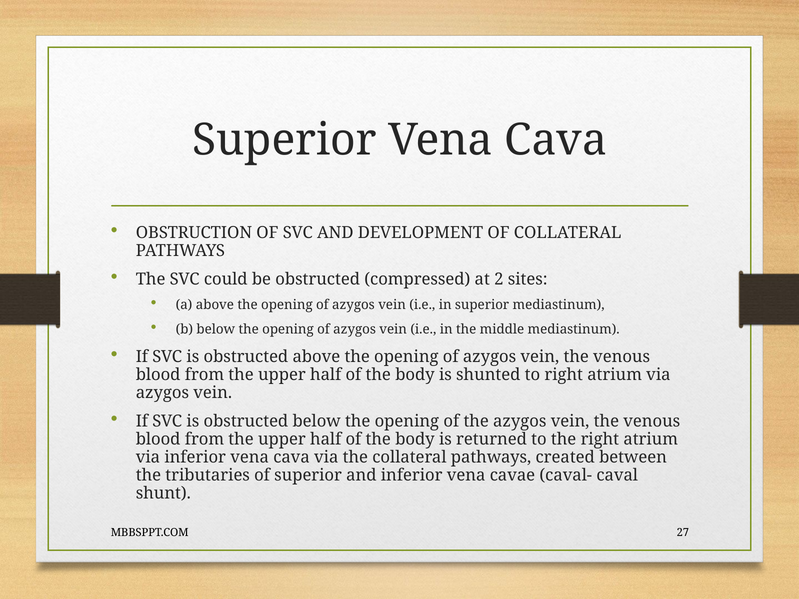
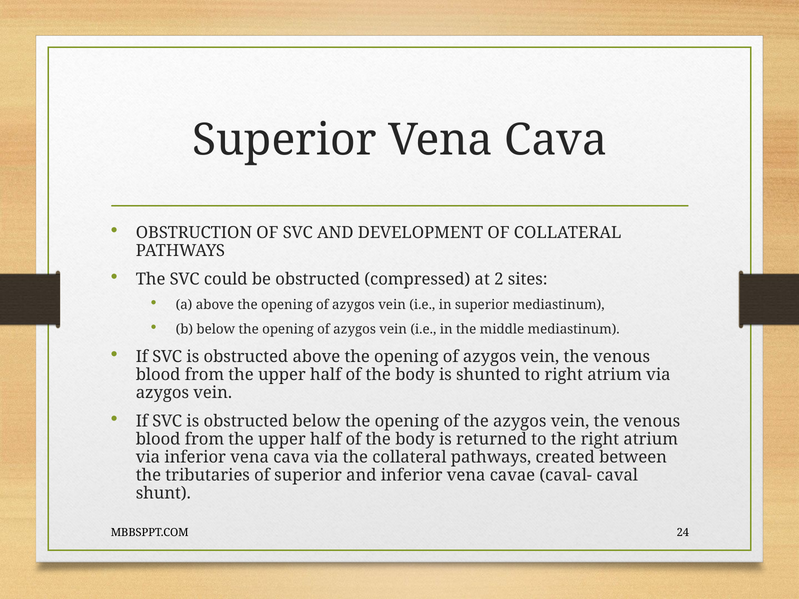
27: 27 -> 24
